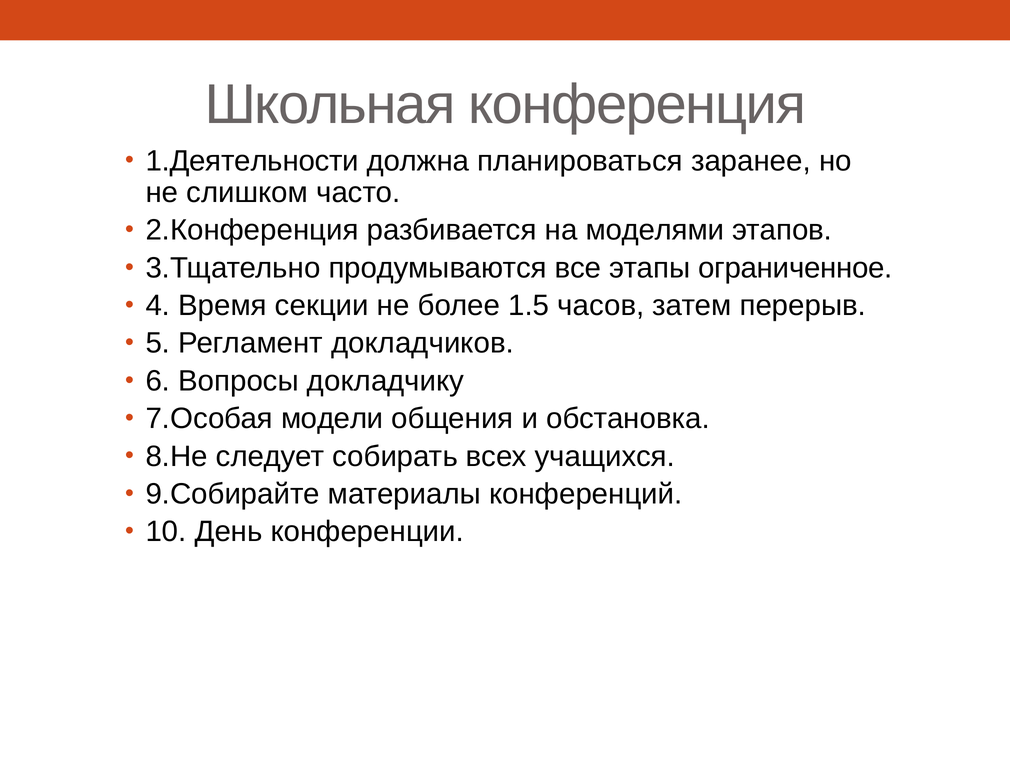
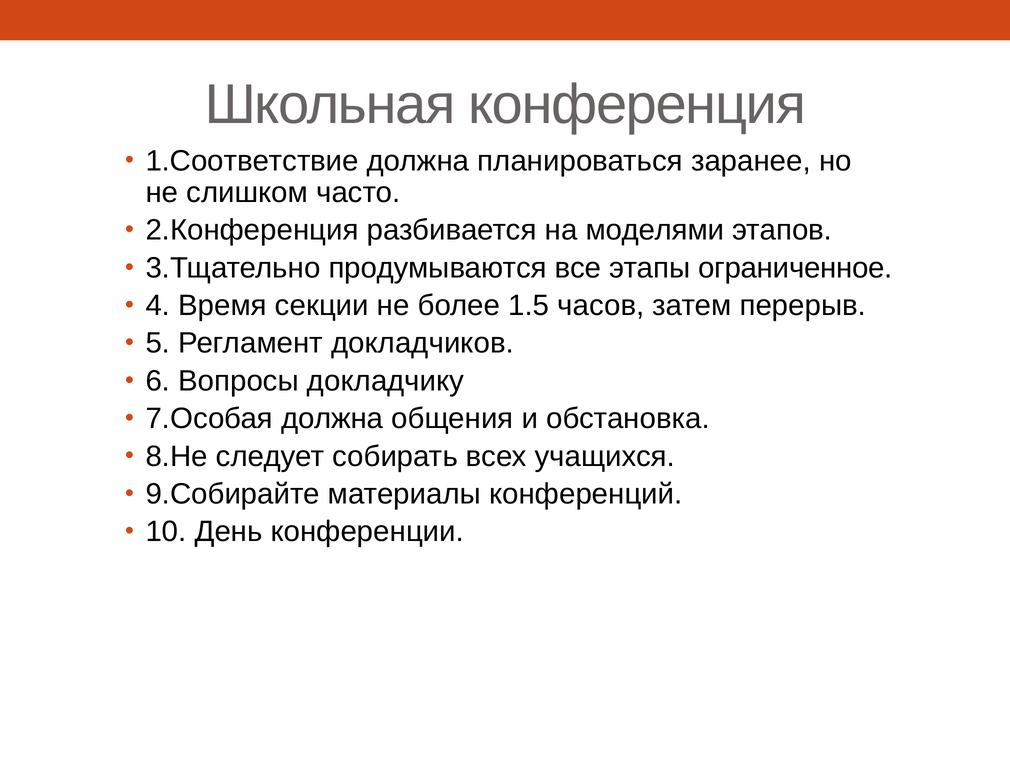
1.Деятельности: 1.Деятельности -> 1.Соответствие
7.Особая модели: модели -> должна
